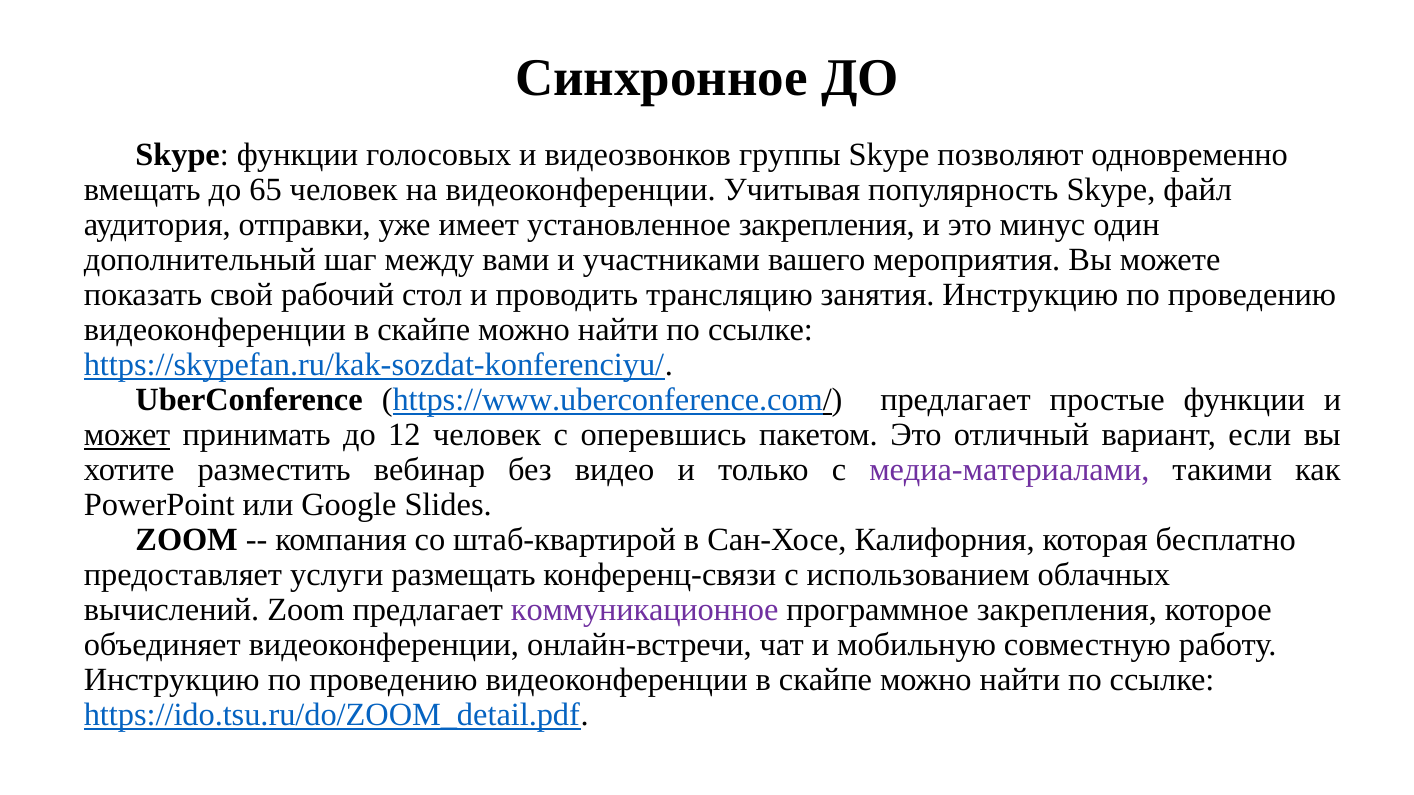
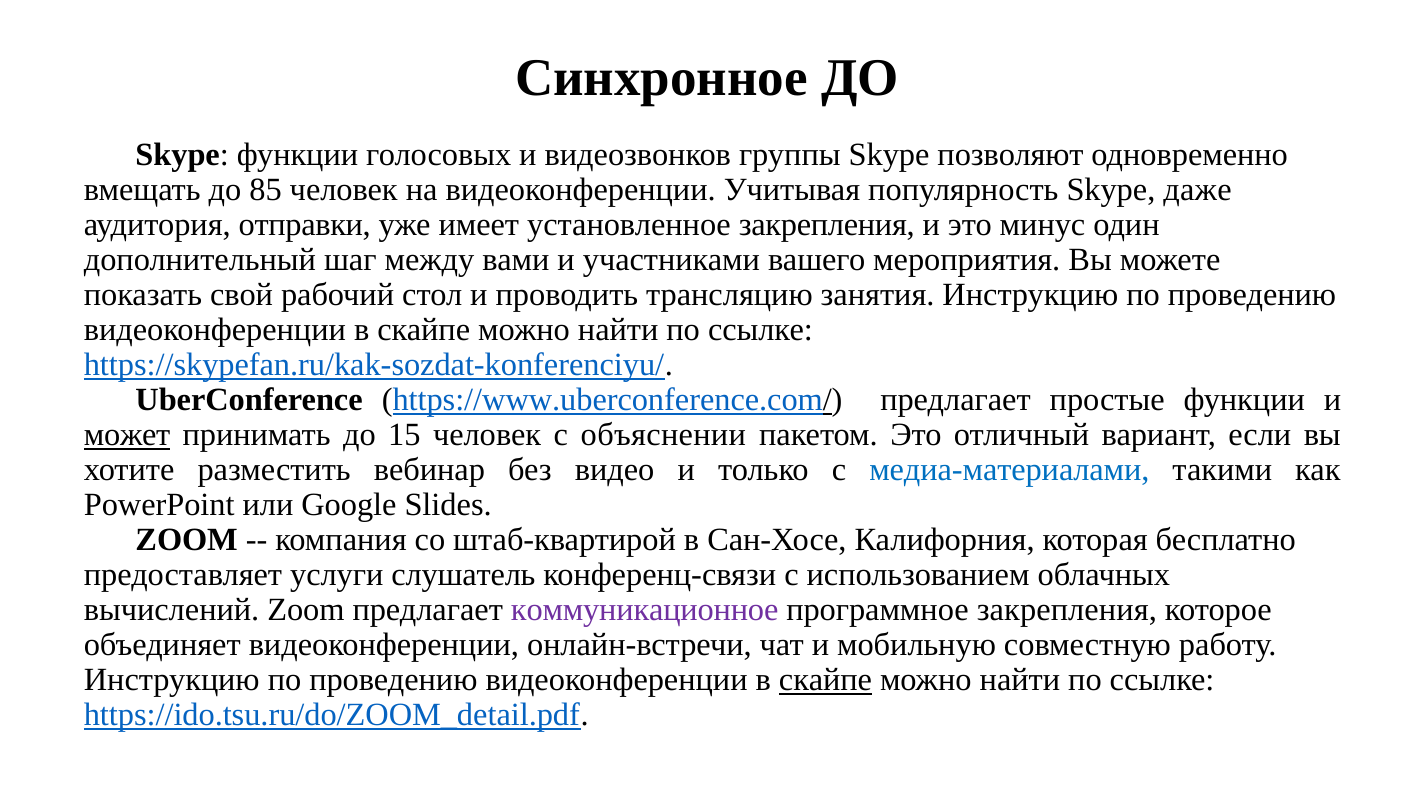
65: 65 -> 85
файл: файл -> даже
12: 12 -> 15
оперевшись: оперевшись -> объяснении
медиа-материалами colour: purple -> blue
размещать: размещать -> слушатель
скайпе at (826, 680) underline: none -> present
